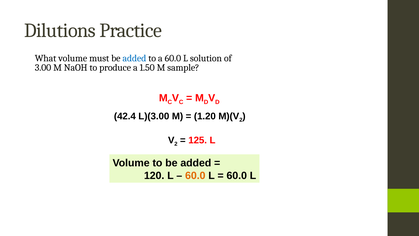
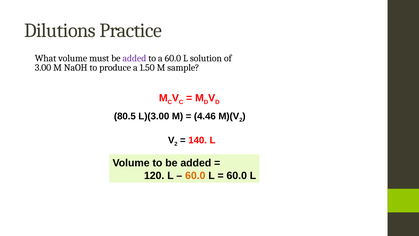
added at (134, 58) colour: blue -> purple
42.4: 42.4 -> 80.5
1.20: 1.20 -> 4.46
125: 125 -> 140
